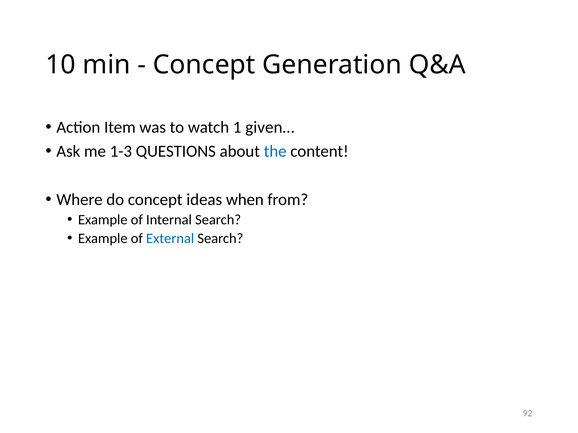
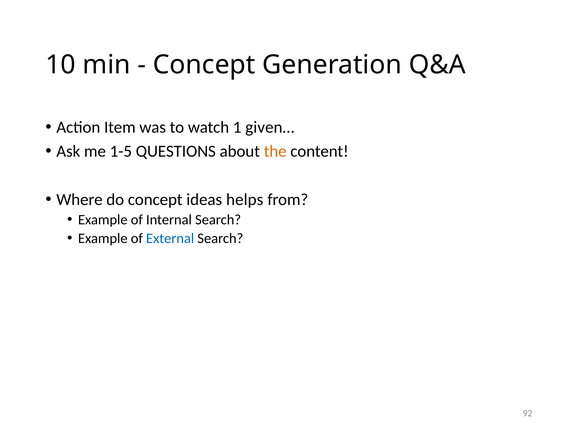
1-3: 1-3 -> 1-5
the colour: blue -> orange
when: when -> helps
